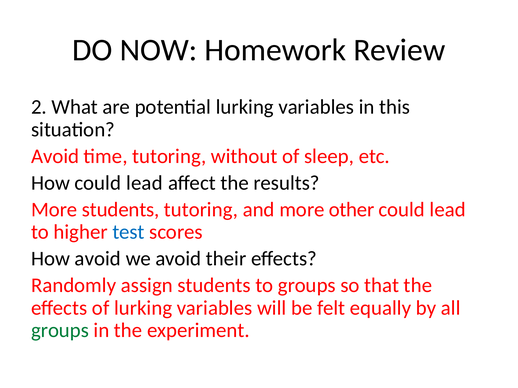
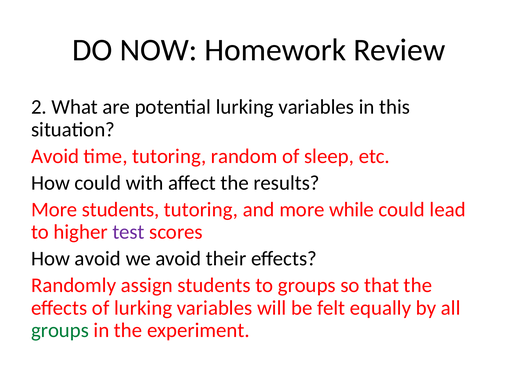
without: without -> random
How could lead: lead -> with
other: other -> while
test colour: blue -> purple
